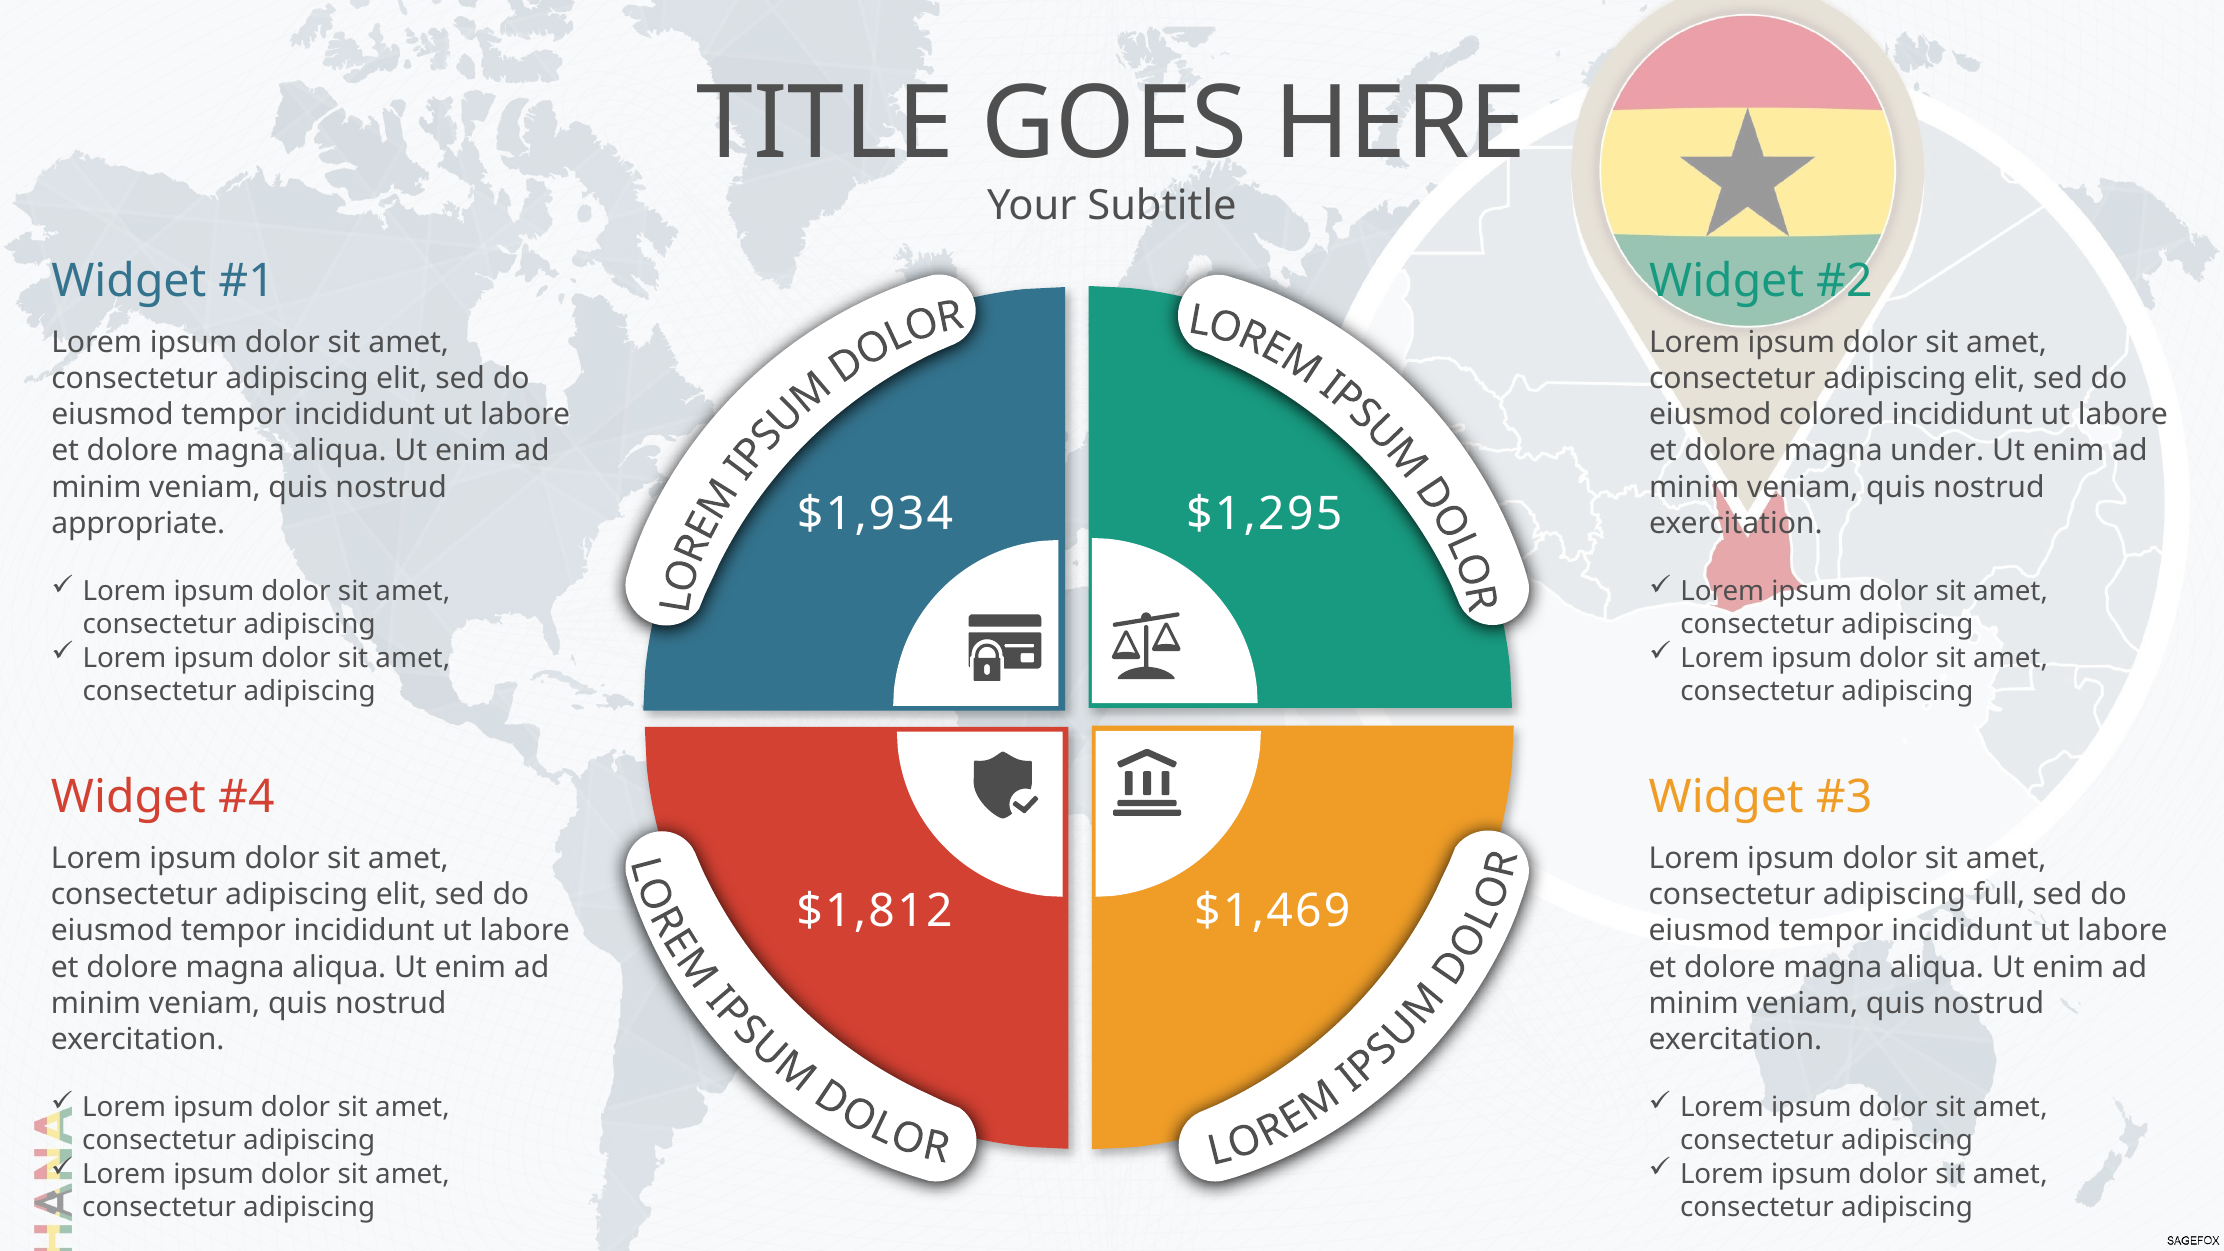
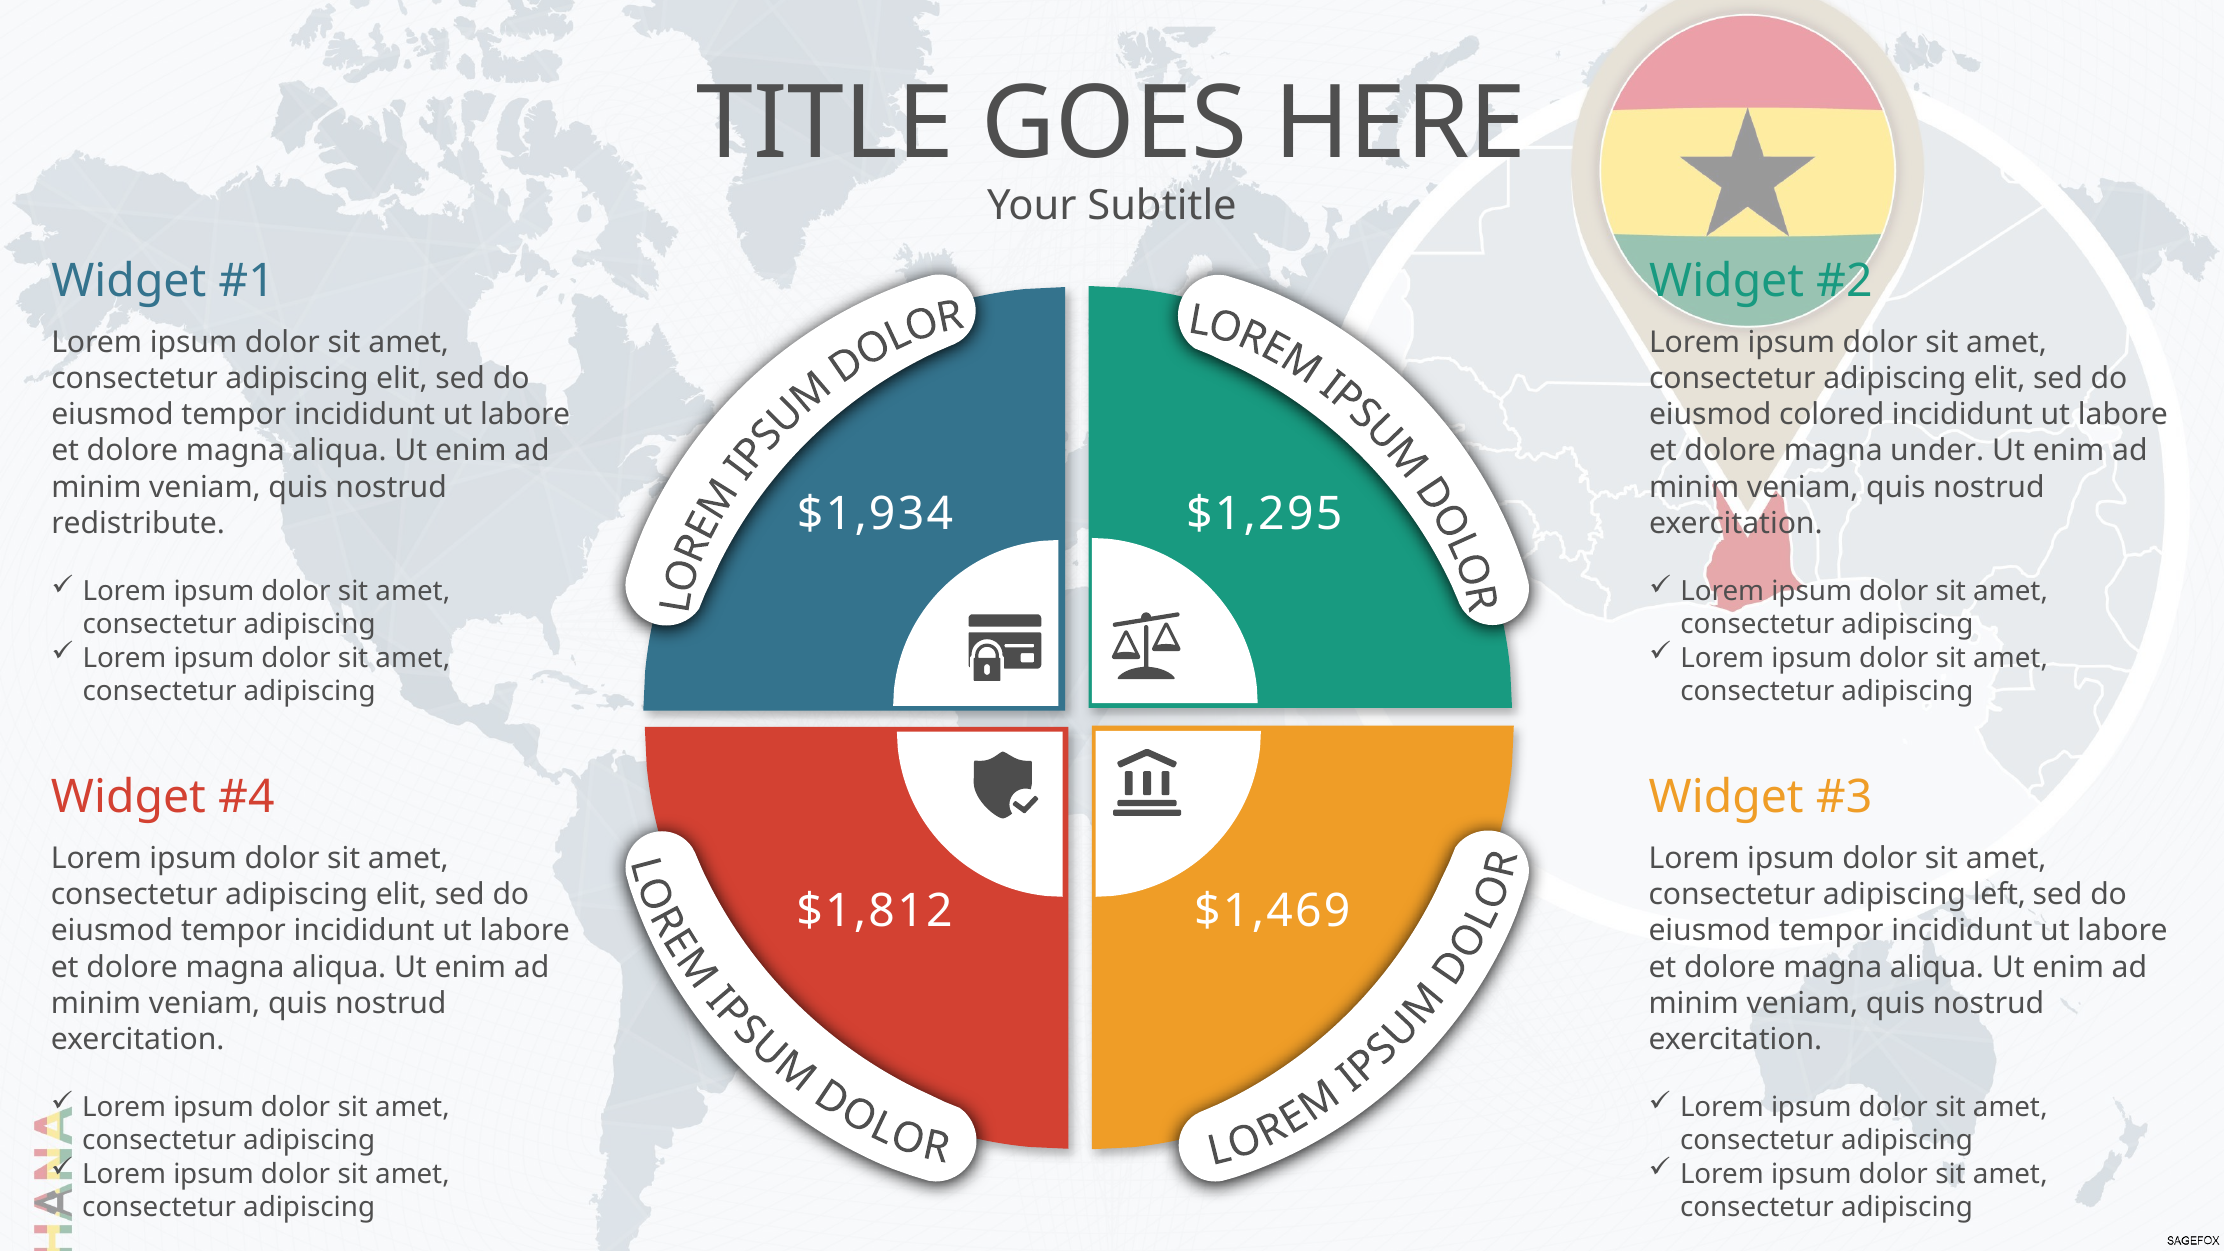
appropriate: appropriate -> redistribute
full: full -> left
